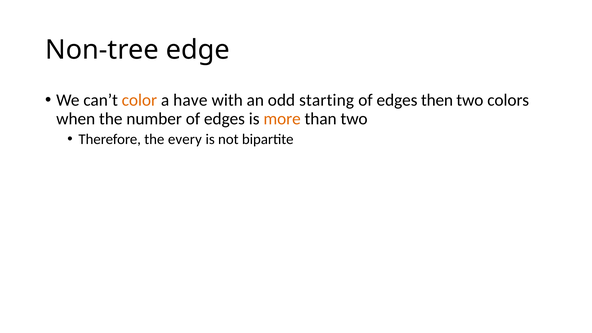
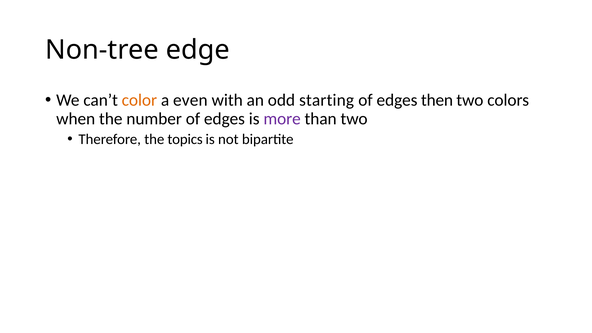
have: have -> even
more colour: orange -> purple
every: every -> topics
